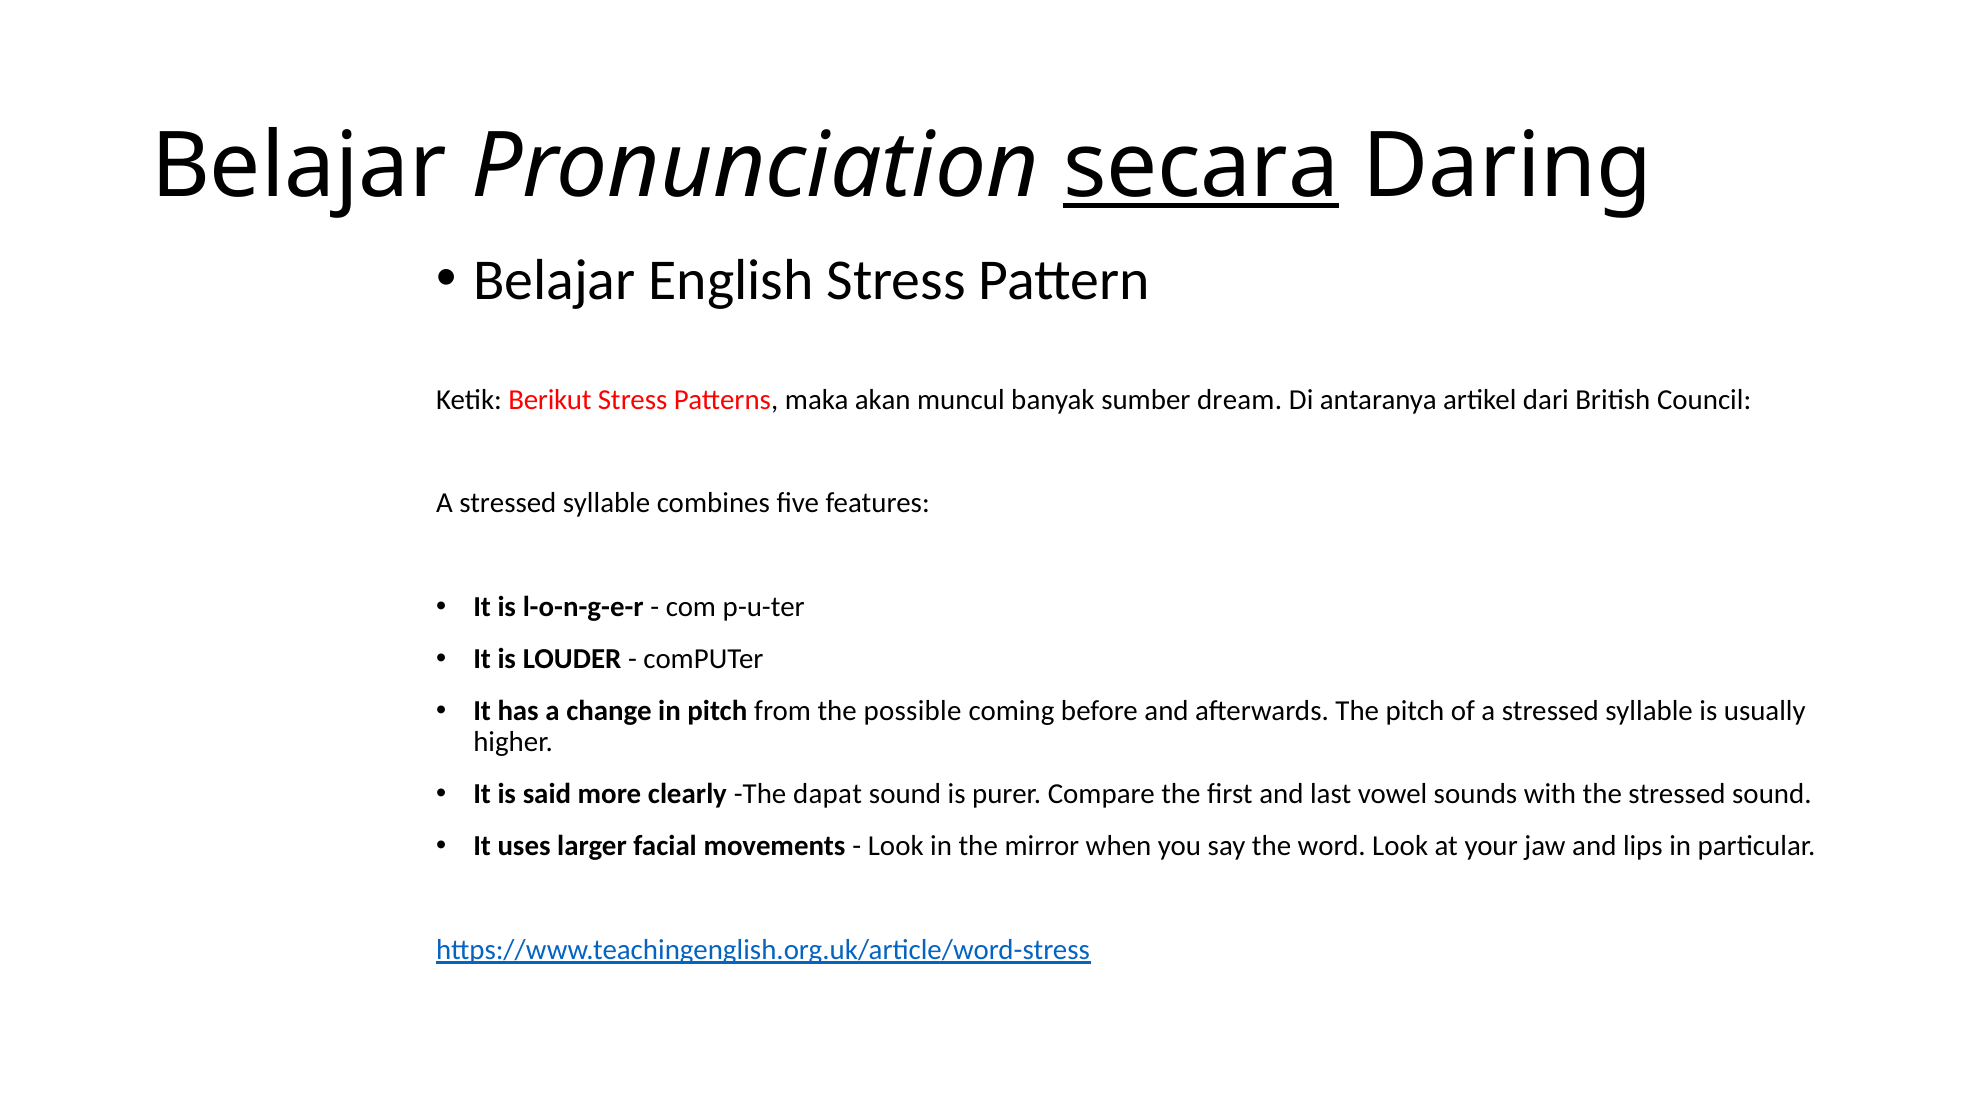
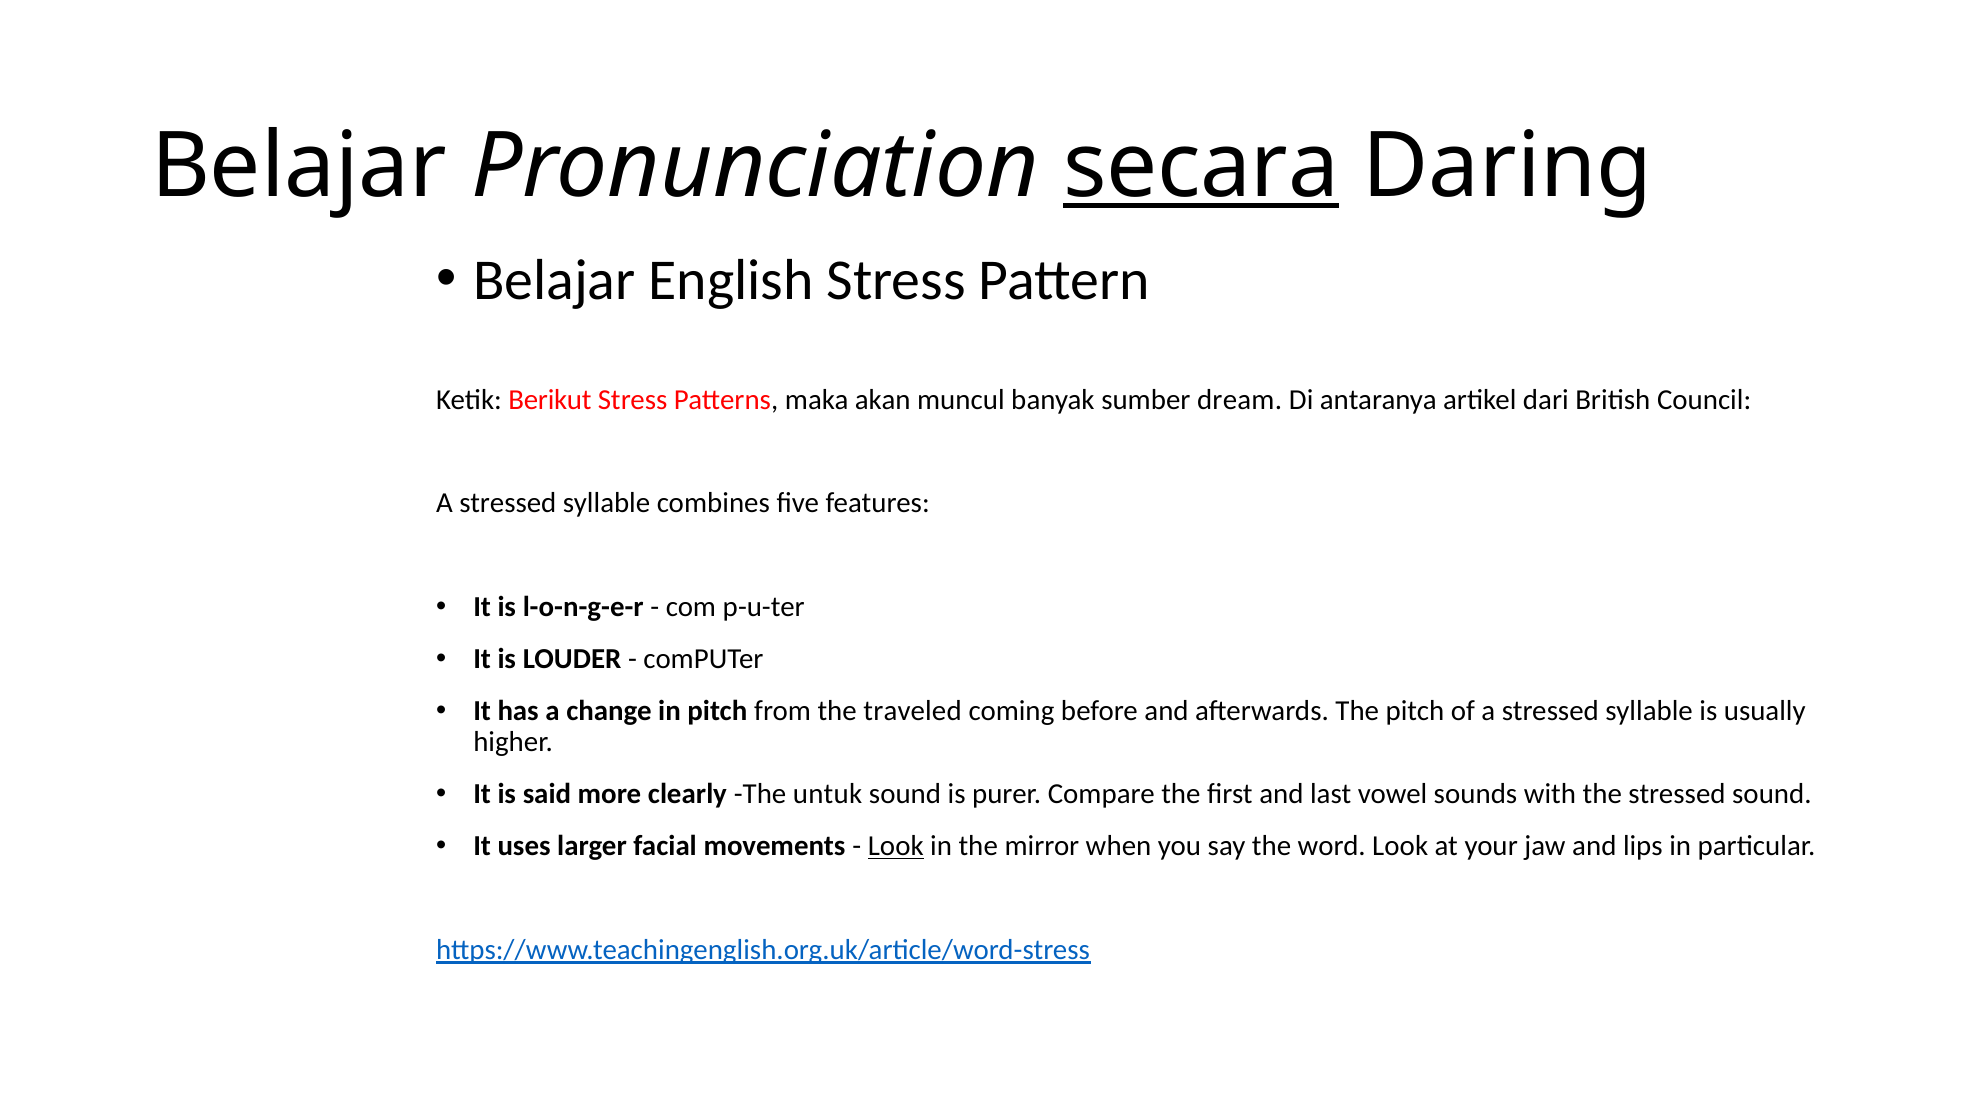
possible: possible -> traveled
dapat: dapat -> untuk
Look at (896, 845) underline: none -> present
